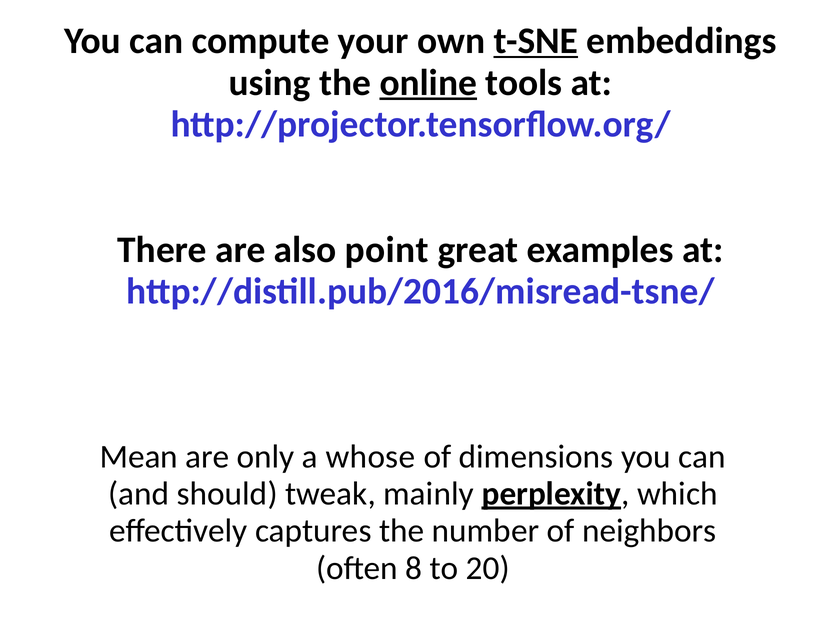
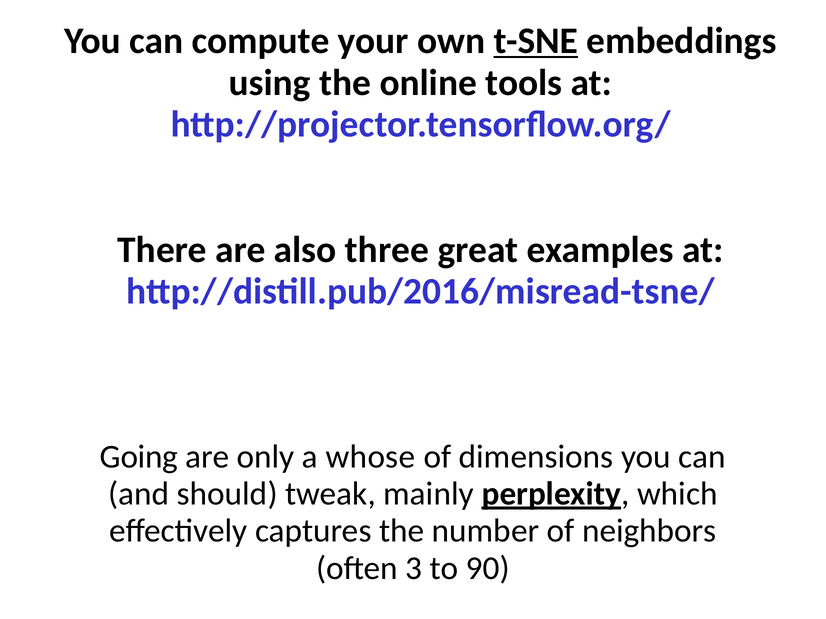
online underline: present -> none
point: point -> three
Mean: Mean -> Going
8: 8 -> 3
20: 20 -> 90
